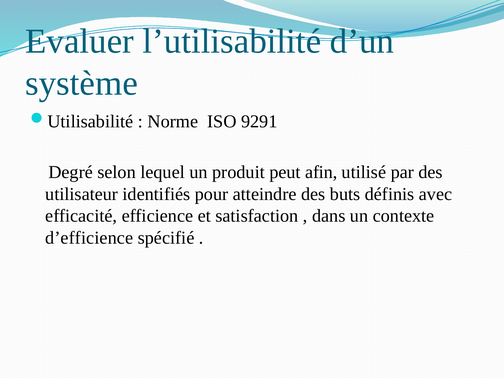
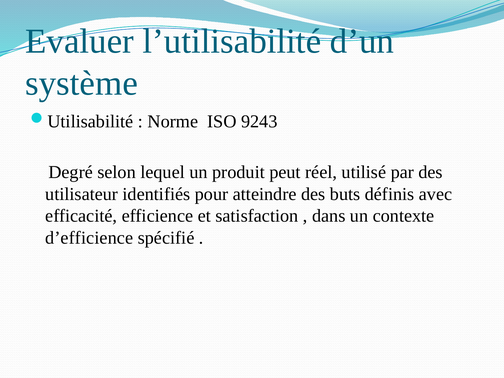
9291: 9291 -> 9243
afin: afin -> réel
